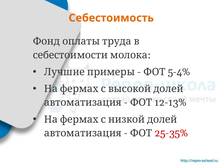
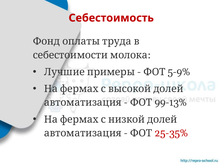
Себестоимость colour: orange -> red
5-4%: 5-4% -> 5-9%
12-13%: 12-13% -> 99-13%
